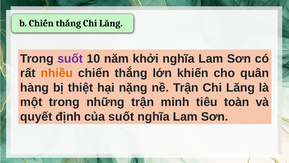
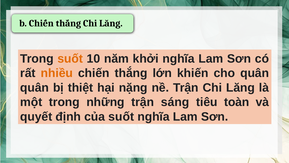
suốt at (70, 59) colour: purple -> orange
hàng at (35, 87): hàng -> quân
minh: minh -> sáng
